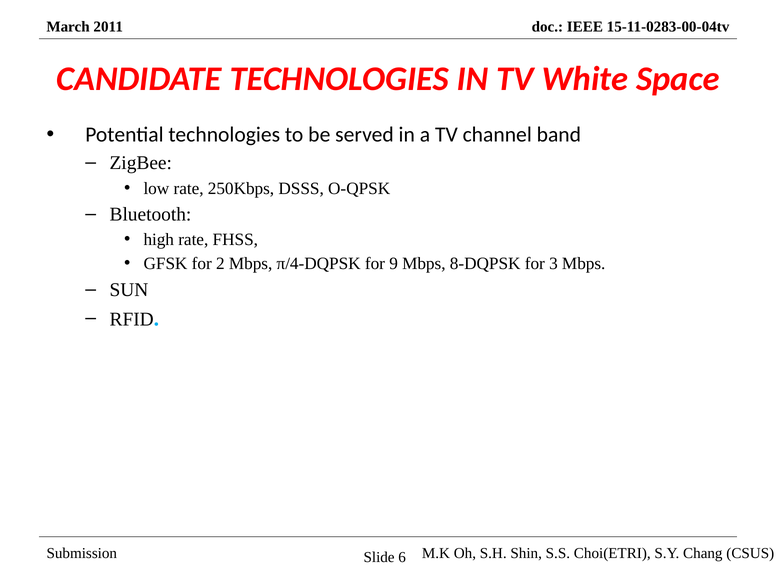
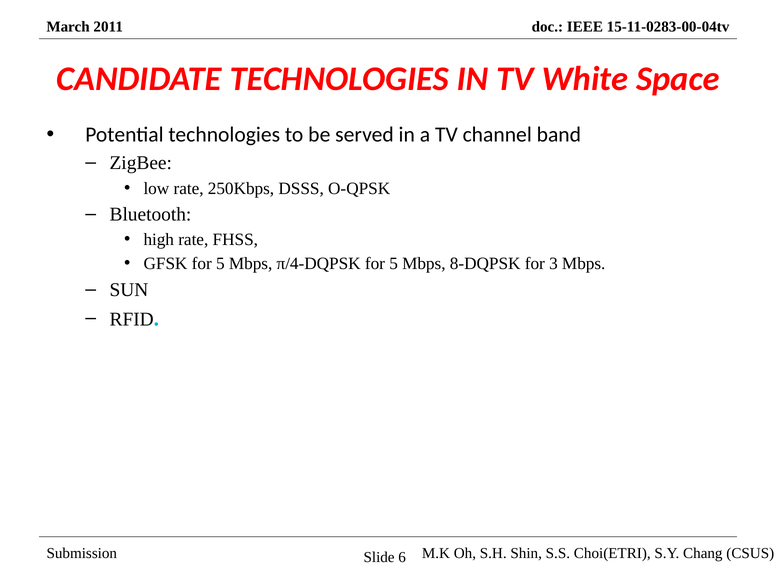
GFSK for 2: 2 -> 5
π/4-DQPSK for 9: 9 -> 5
